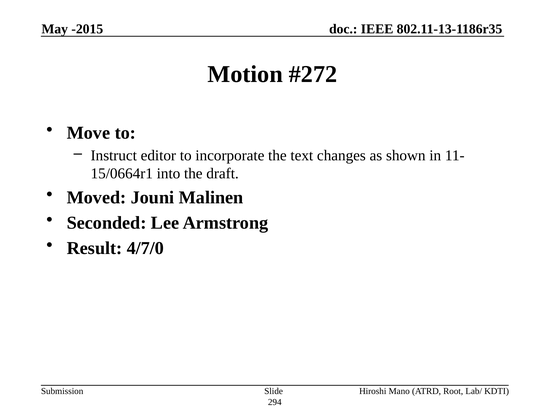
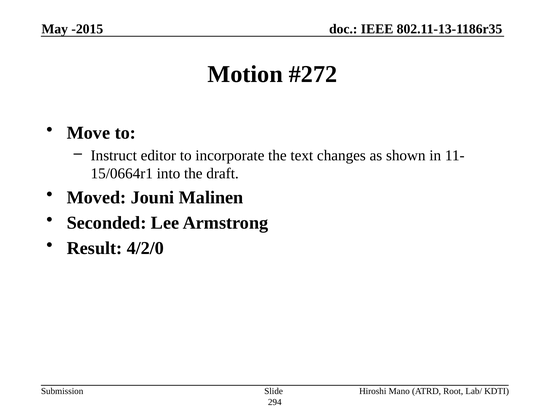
4/7/0: 4/7/0 -> 4/2/0
